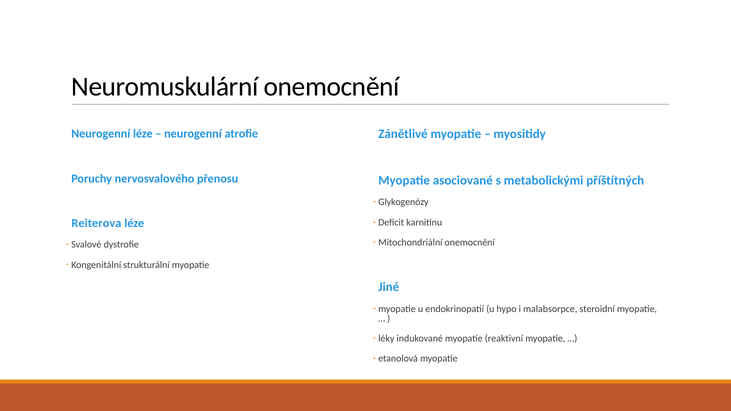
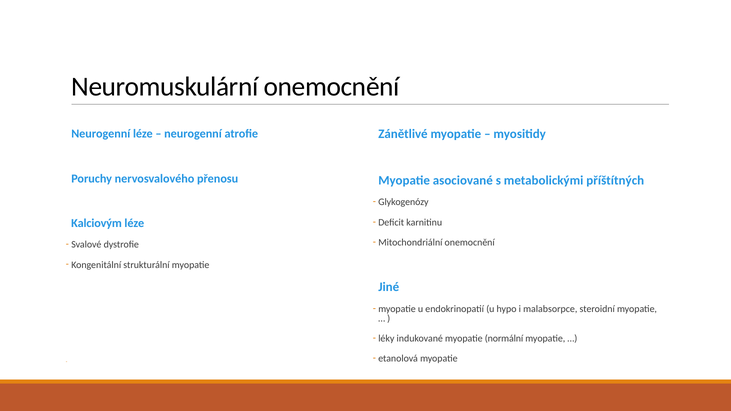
Reiterova: Reiterova -> Kalciovým
reaktivní: reaktivní -> normální
